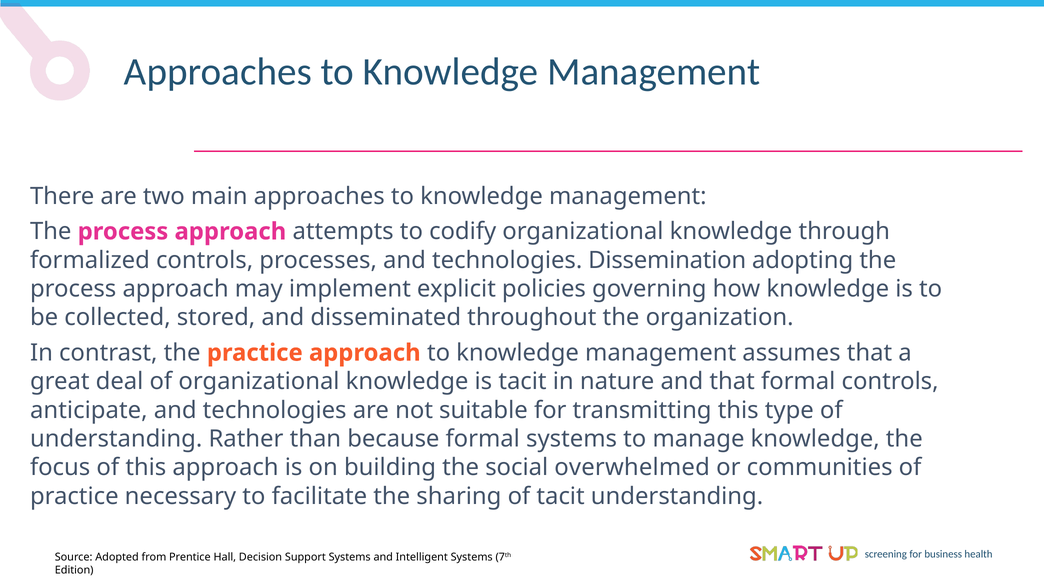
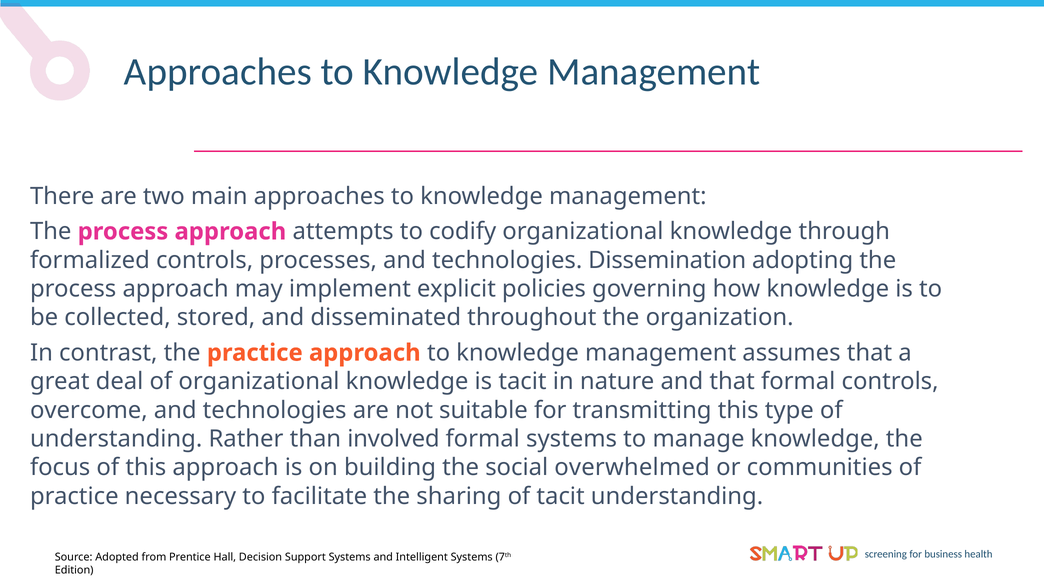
anticipate: anticipate -> overcome
because: because -> involved
